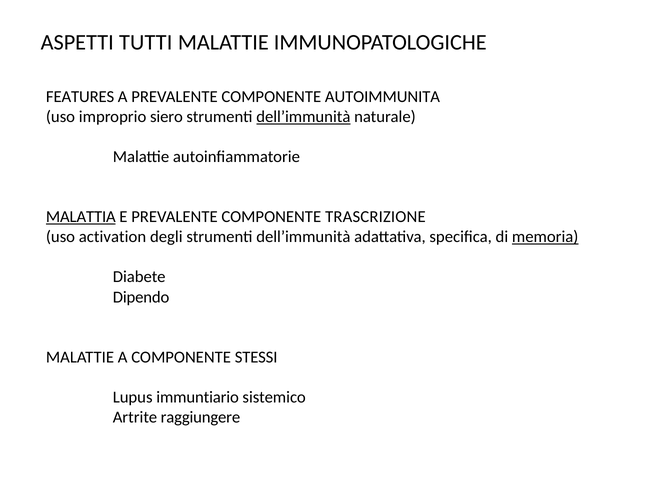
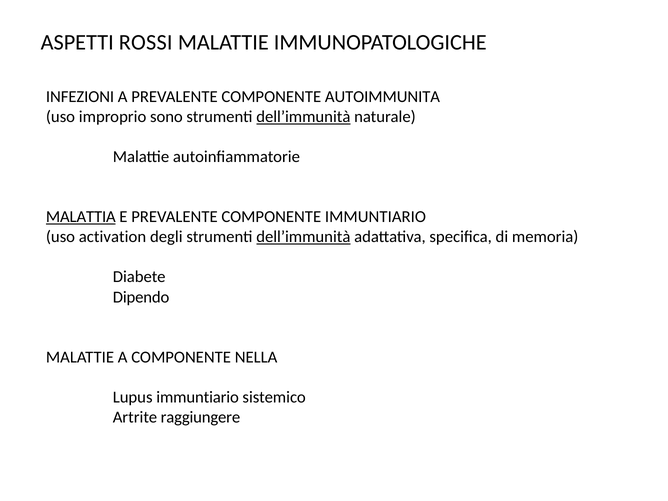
TUTTI: TUTTI -> ROSSI
FEATURES: FEATURES -> INFEZIONI
siero: siero -> sono
COMPONENTE TRASCRIZIONE: TRASCRIZIONE -> IMMUNTIARIO
dell’immunità at (303, 237) underline: none -> present
memoria underline: present -> none
STESSI: STESSI -> NELLA
